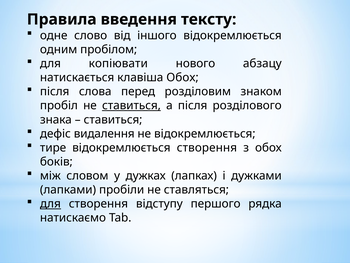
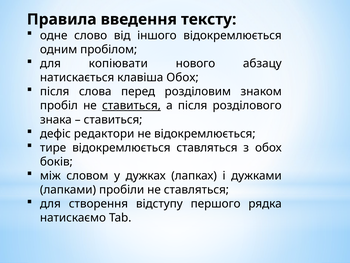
видалення: видалення -> редактори
відокремлюється створення: створення -> ставляться
для at (50, 203) underline: present -> none
